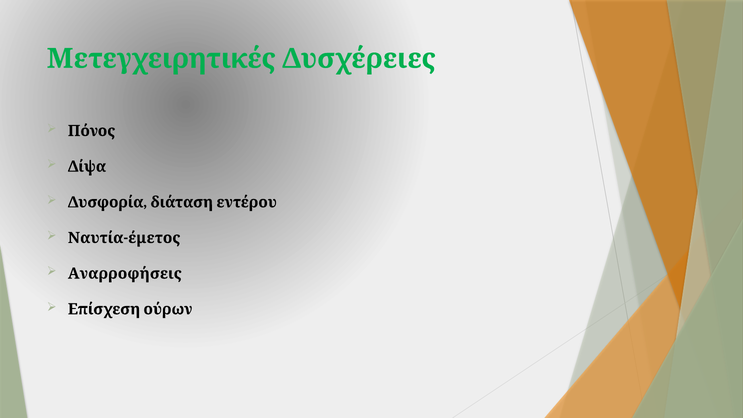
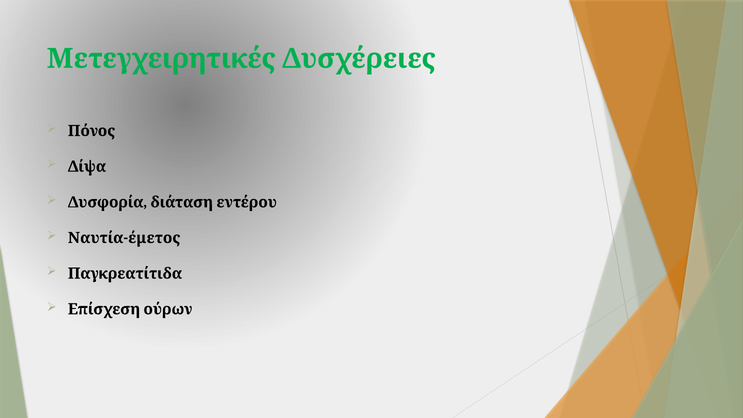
Αναρροφήσεις: Αναρροφήσεις -> Παγκρεατίτιδα
